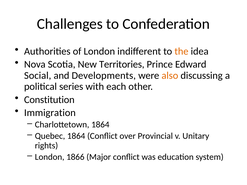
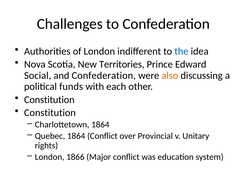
the colour: orange -> blue
and Developments: Developments -> Confederation
series: series -> funds
Immigration at (50, 113): Immigration -> Constitution
